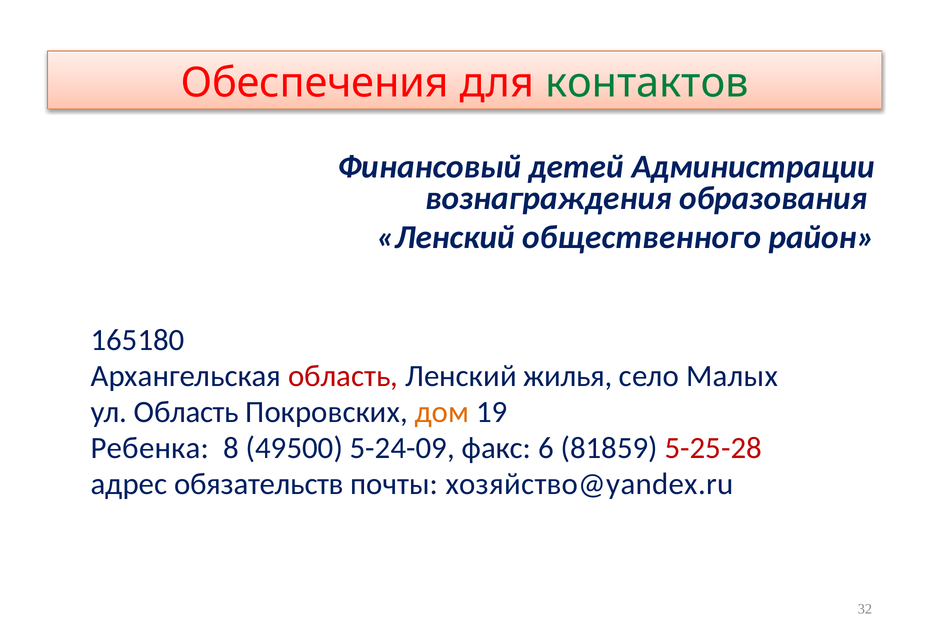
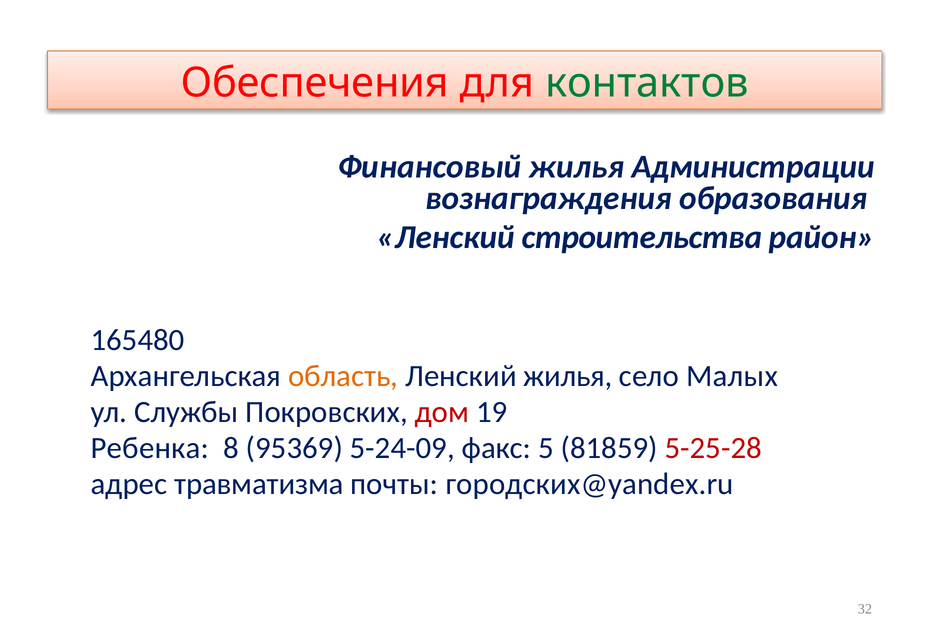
Финансовый детей: детей -> жилья
общественного: общественного -> строительства
165180: 165180 -> 165480
область at (343, 376) colour: red -> orange
ул Область: Область -> Службы
дом colour: orange -> red
49500: 49500 -> 95369
6: 6 -> 5
обязательств: обязательств -> травматизма
хозяйство@yandex.ru: хозяйство@yandex.ru -> городских@yandex.ru
